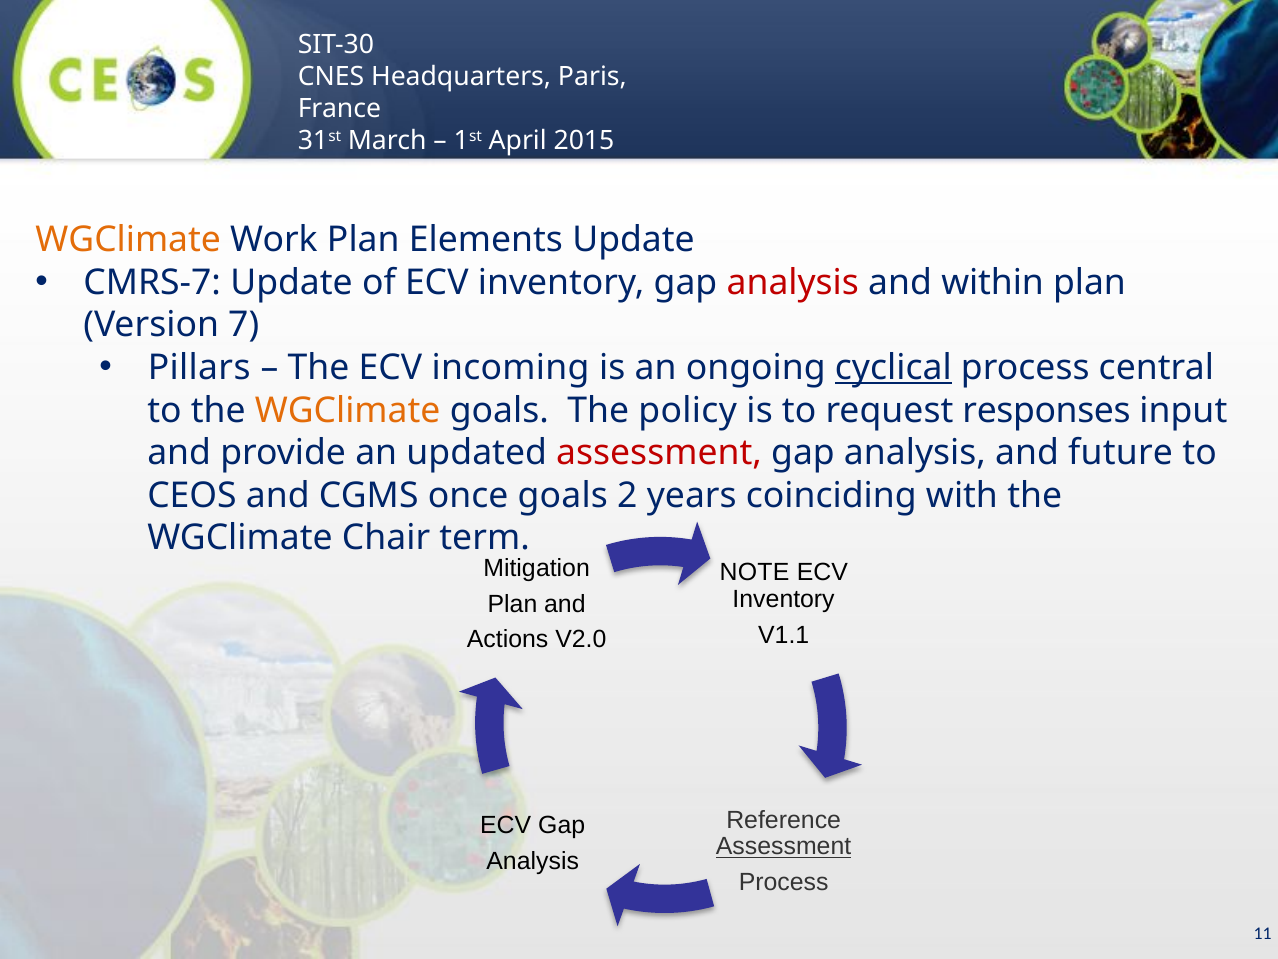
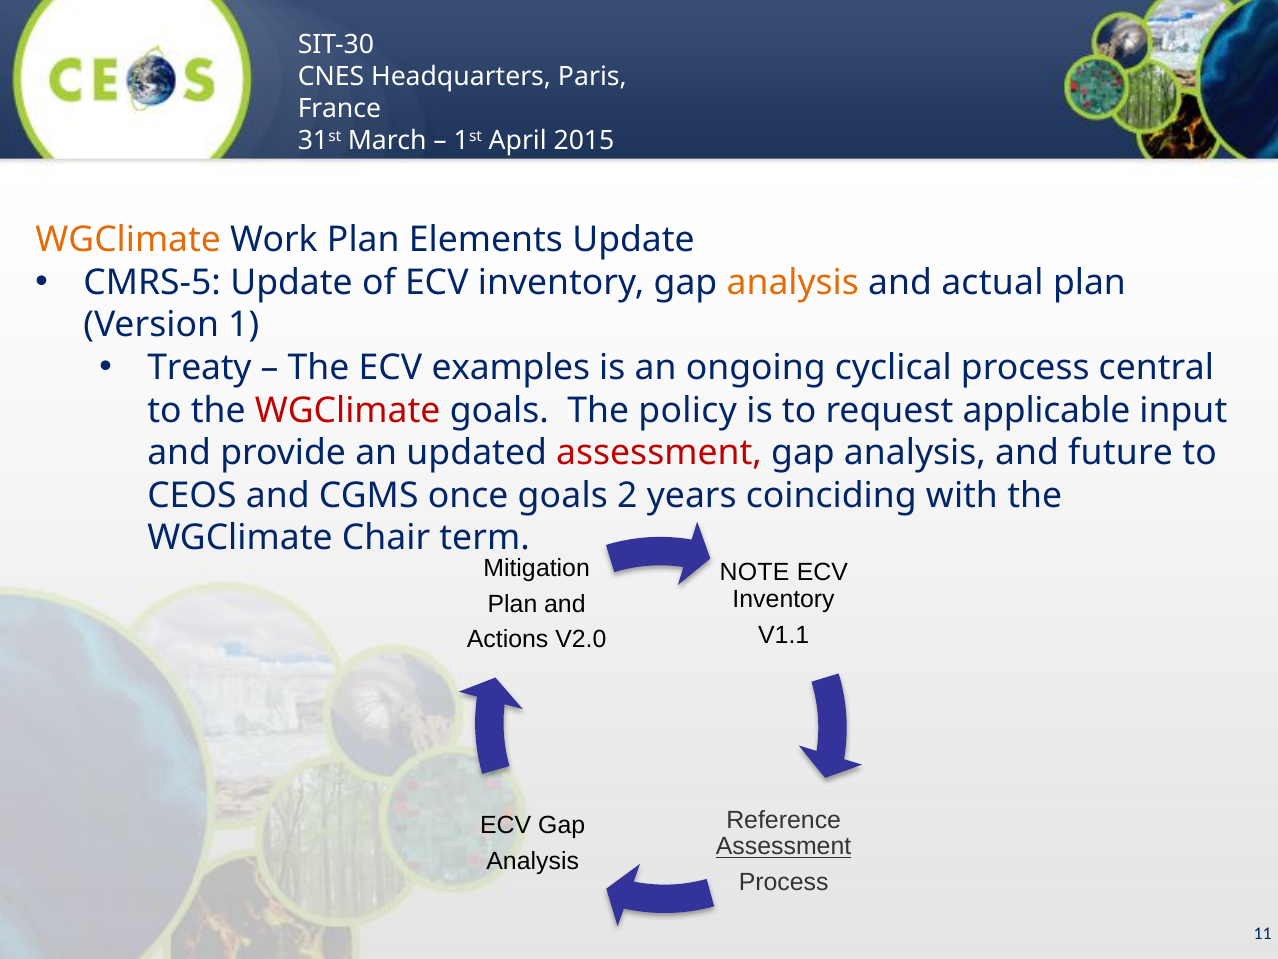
CMRS-7: CMRS-7 -> CMRS-5
analysis at (793, 282) colour: red -> orange
within: within -> actual
7: 7 -> 1
Pillars: Pillars -> Treaty
incoming: incoming -> examples
cyclical underline: present -> none
WGClimate at (348, 410) colour: orange -> red
responses: responses -> applicable
